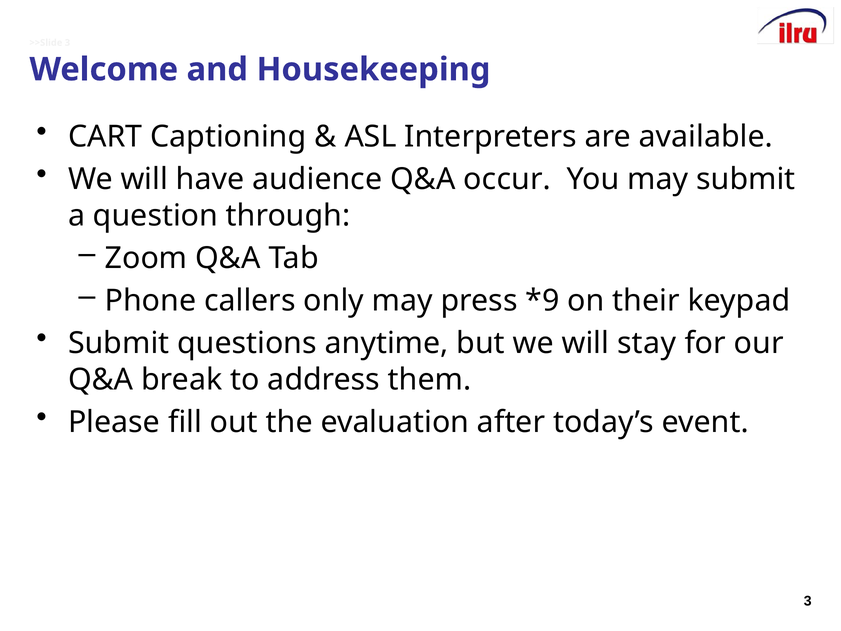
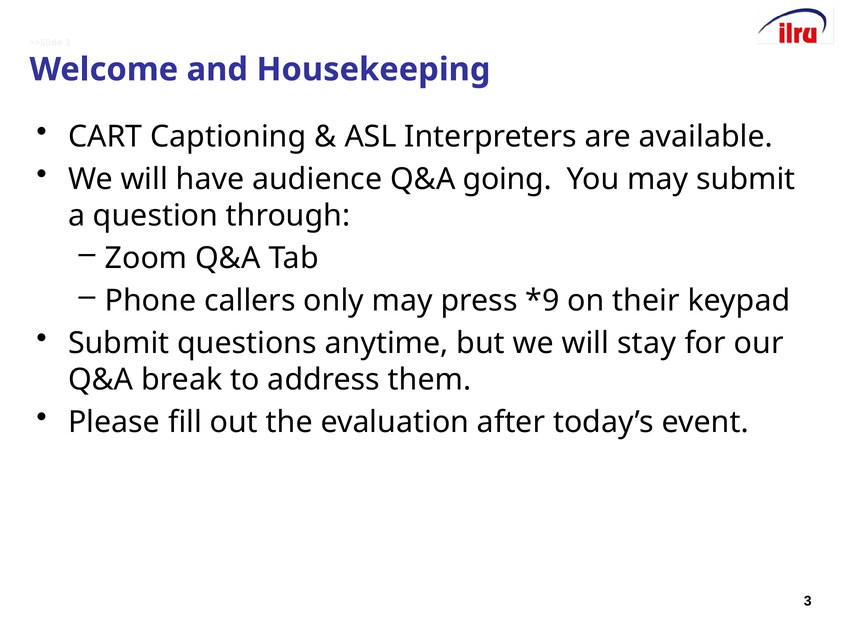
occur: occur -> going
